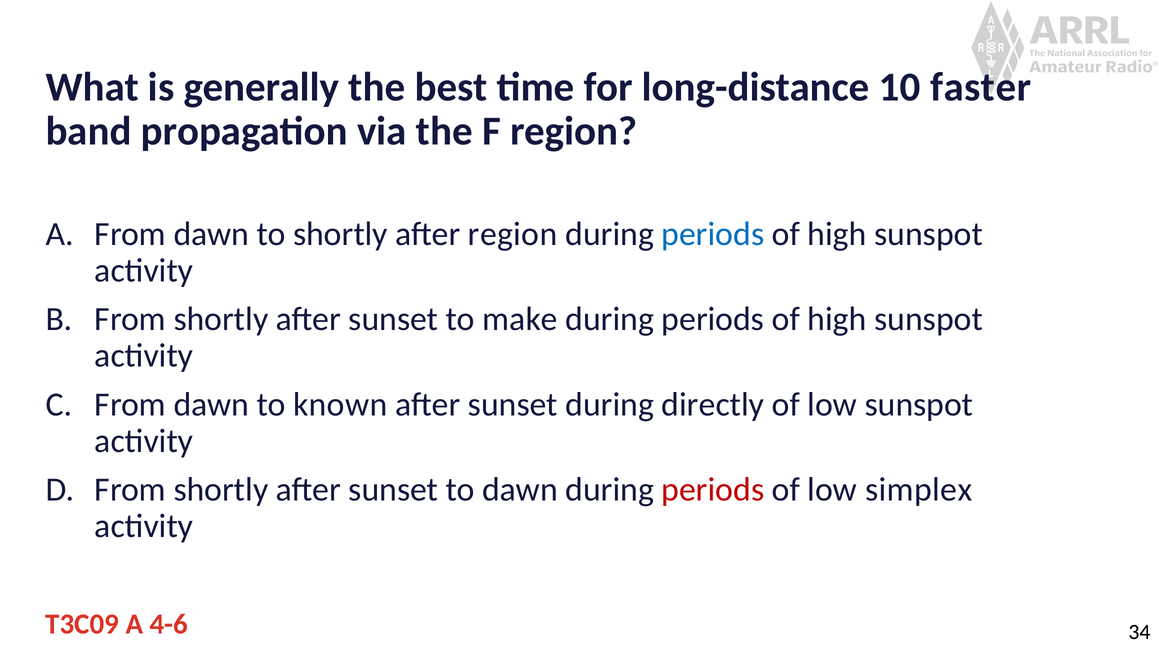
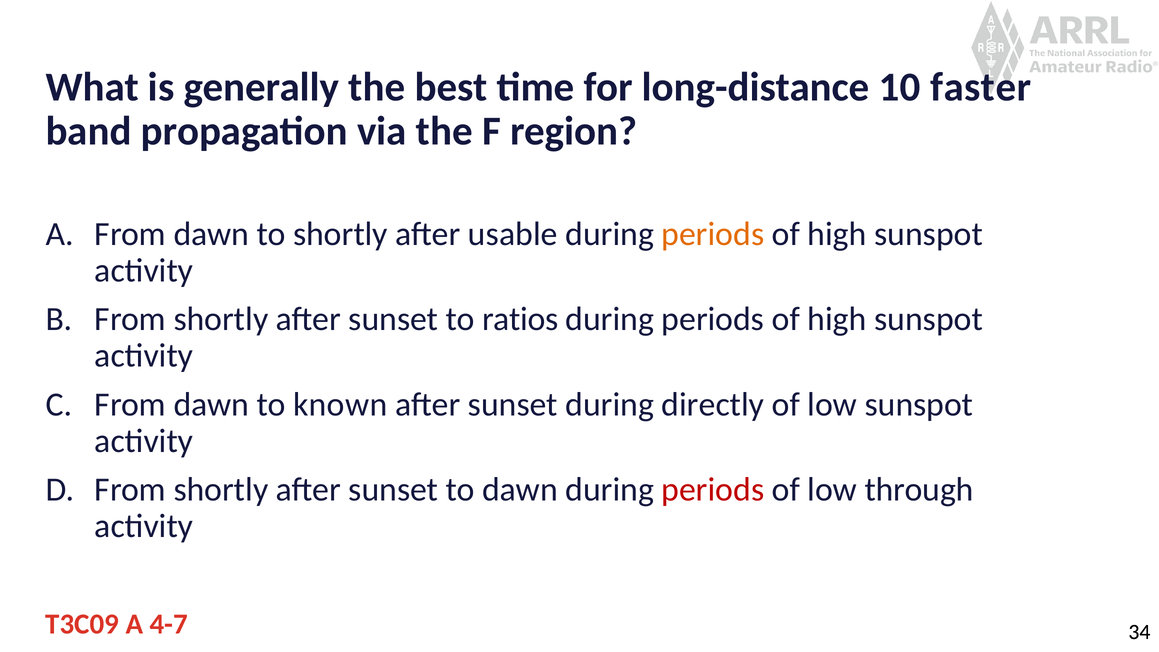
after region: region -> usable
periods at (713, 234) colour: blue -> orange
make: make -> ratios
simplex: simplex -> through
4-6: 4-6 -> 4-7
